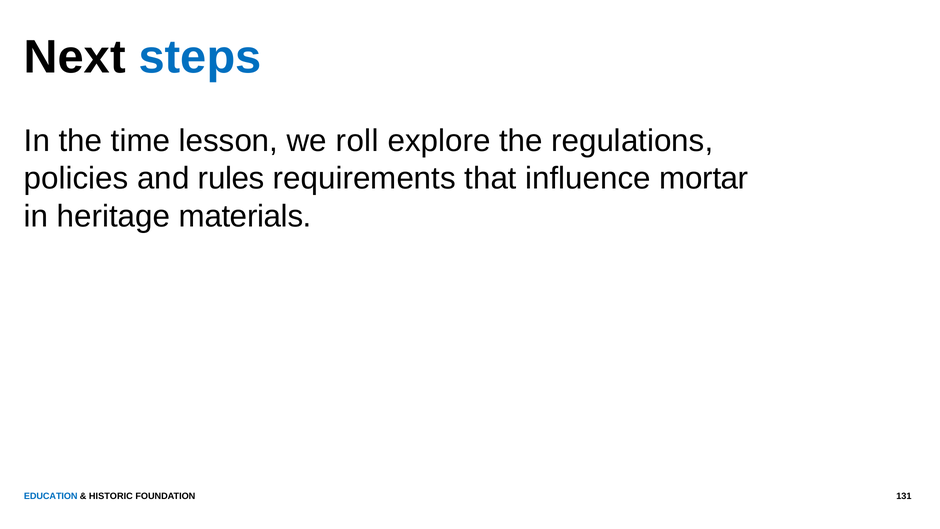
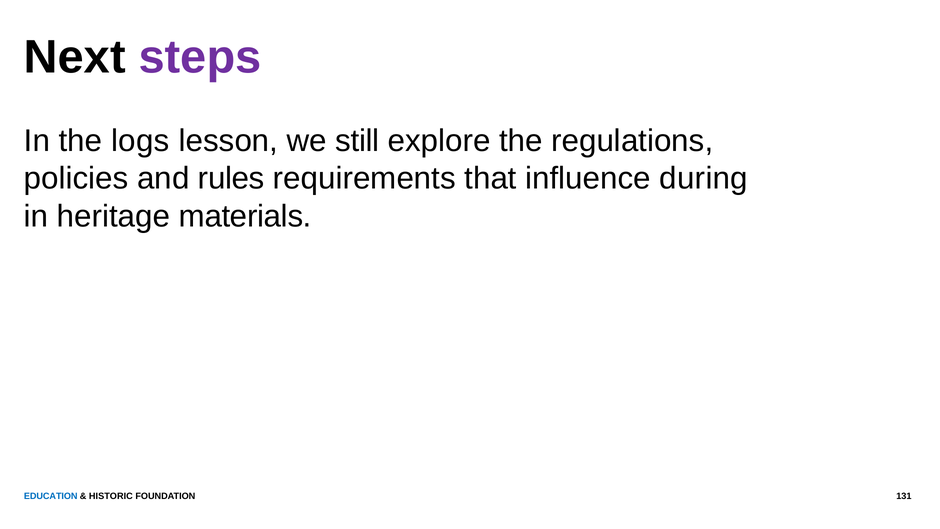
steps colour: blue -> purple
time: time -> logs
roll: roll -> still
mortar: mortar -> during
